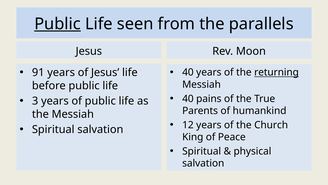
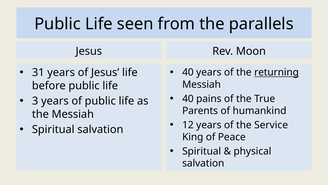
Public at (58, 24) underline: present -> none
91: 91 -> 31
Church: Church -> Service
